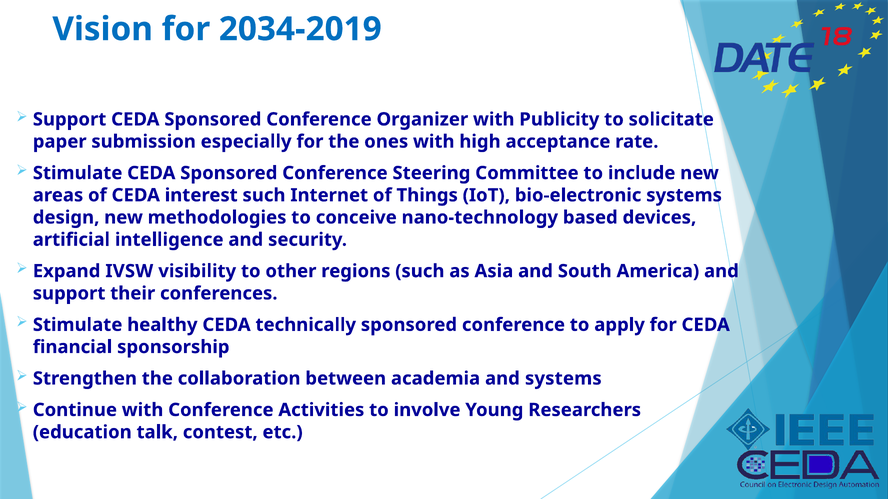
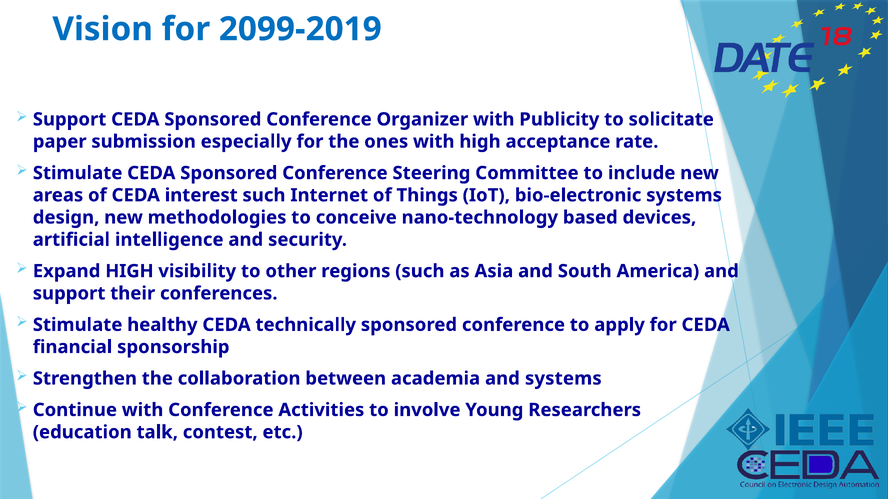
2034-2019: 2034-2019 -> 2099-2019
Expand IVSW: IVSW -> HIGH
